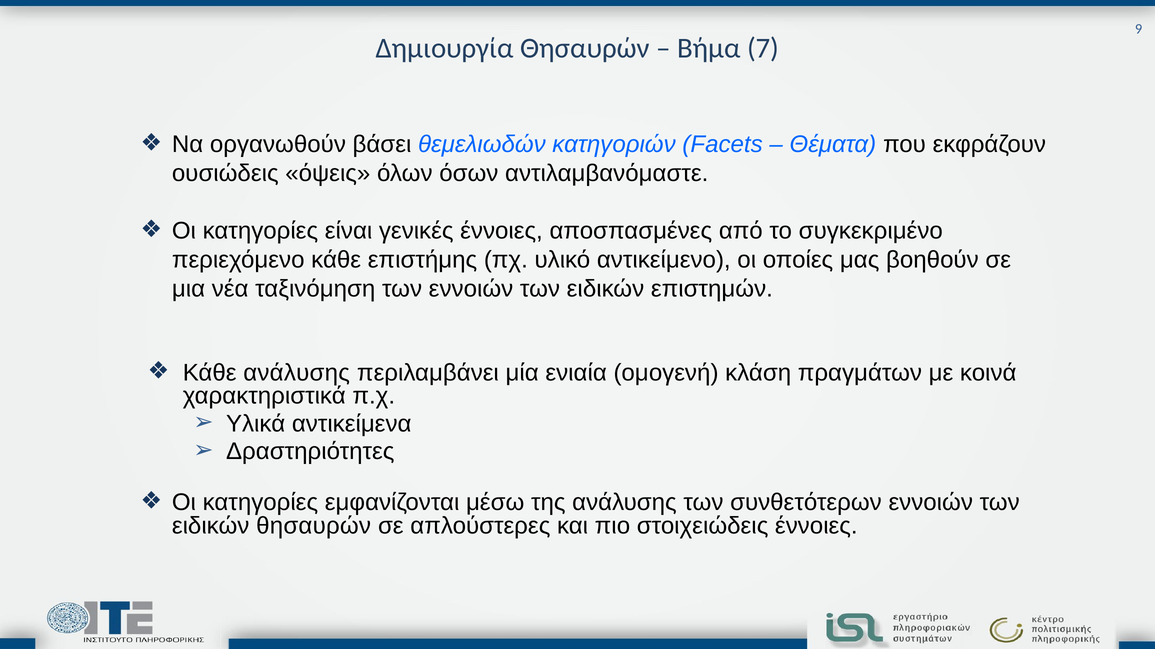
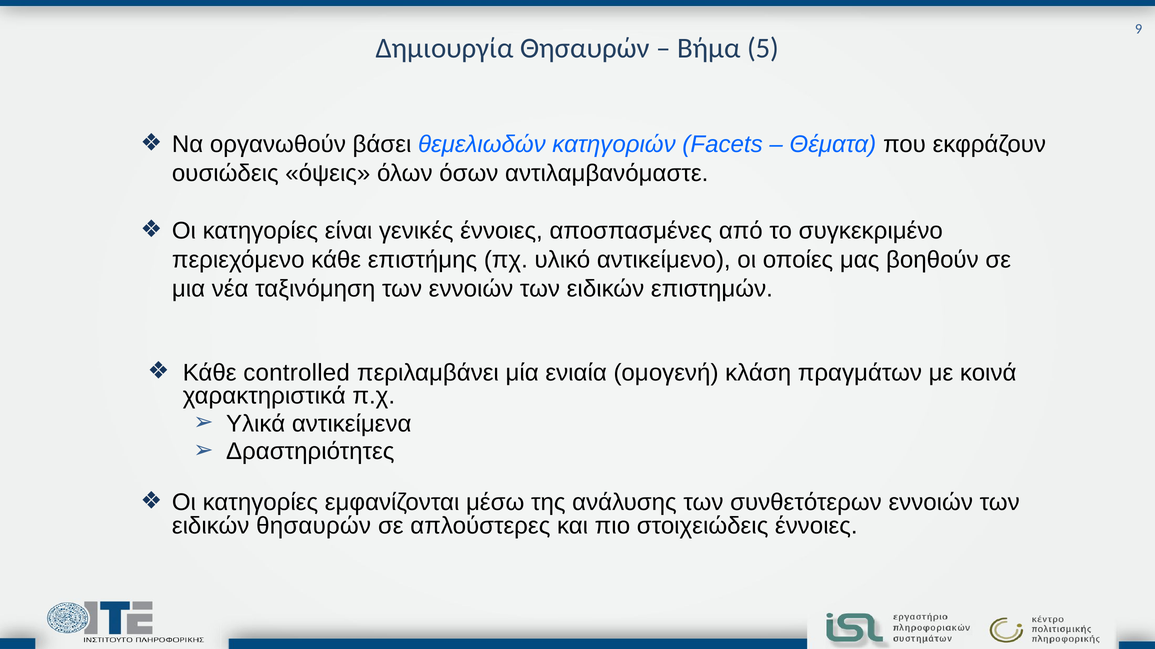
7: 7 -> 5
Κάθε ανάλυσης: ανάλυσης -> controlled
